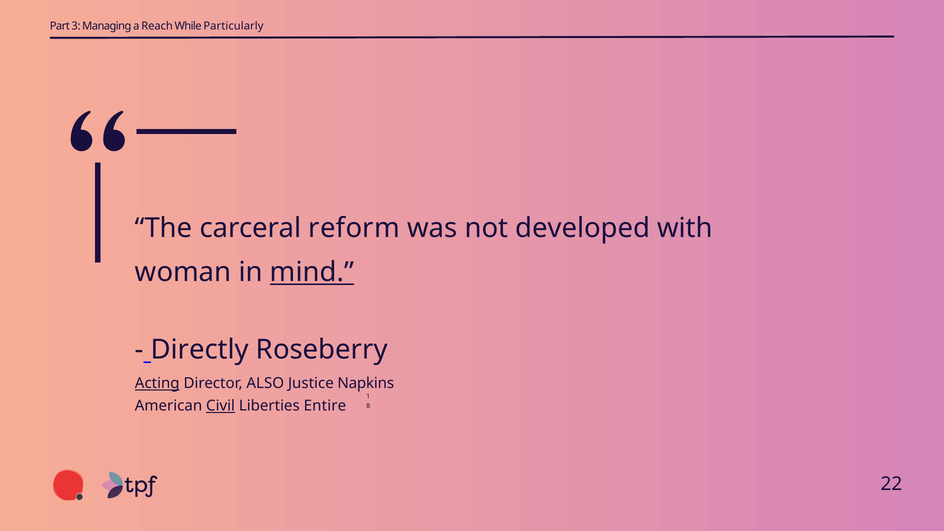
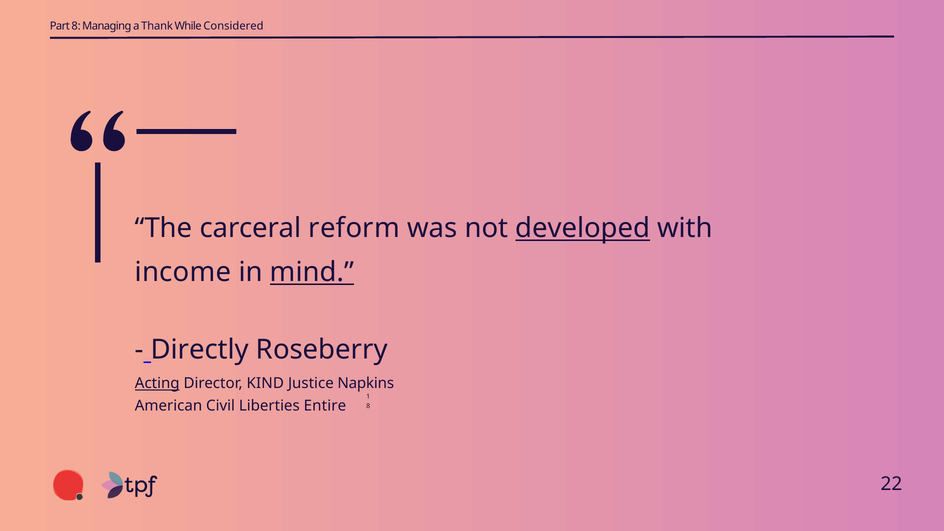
Part 3: 3 -> 8
Reach: Reach -> Thank
Particularly: Particularly -> Considered
developed underline: none -> present
woman: woman -> income
ALSO: ALSO -> KIND
Civil underline: present -> none
